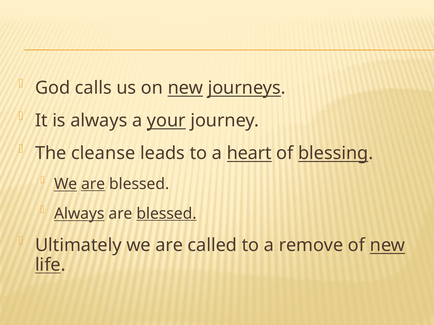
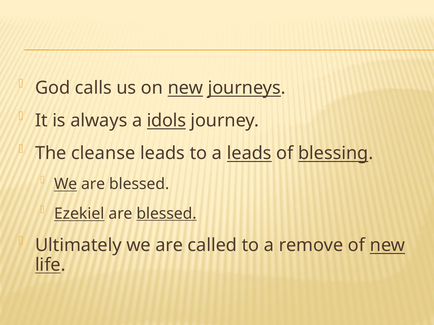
your: your -> idols
a heart: heart -> leads
are at (93, 184) underline: present -> none
Always at (79, 214): Always -> Ezekiel
